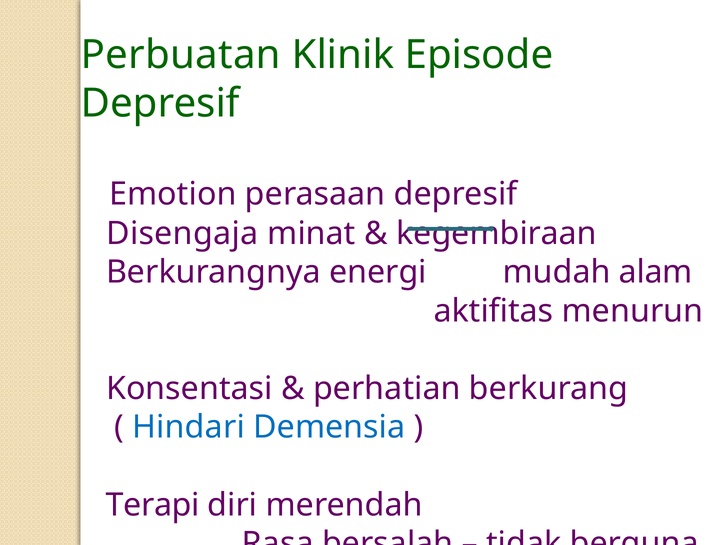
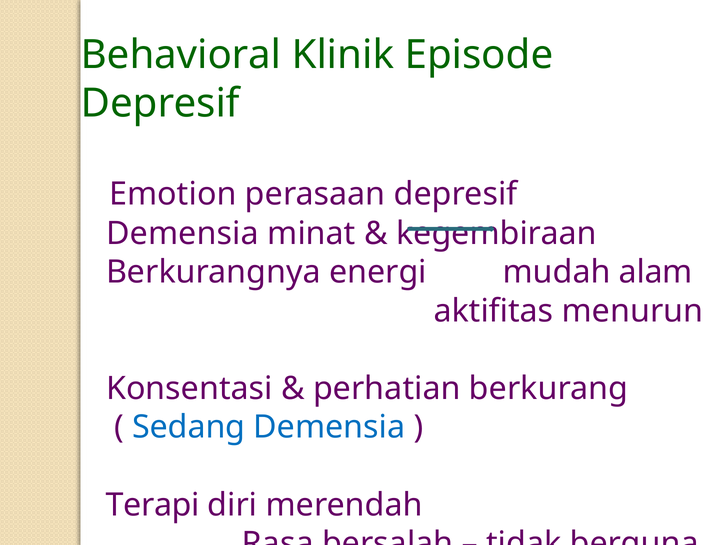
Perbuatan: Perbuatan -> Behavioral
Disengaja at (182, 233): Disengaja -> Demensia
Hindari: Hindari -> Sedang
